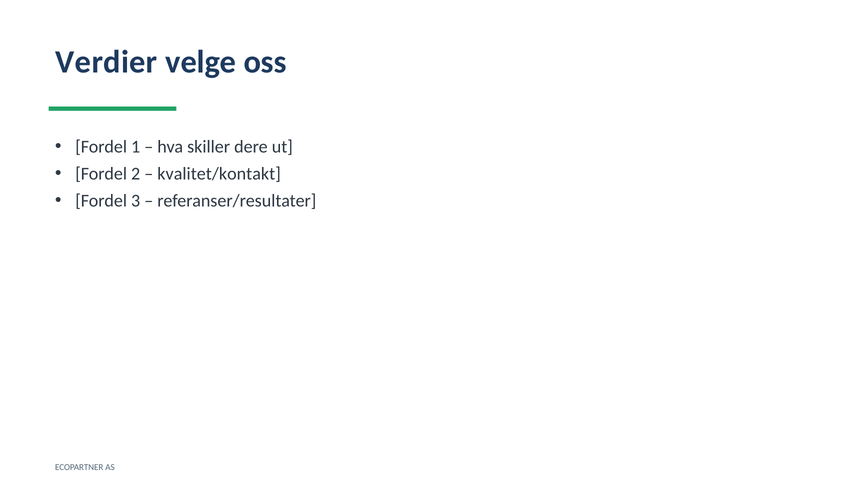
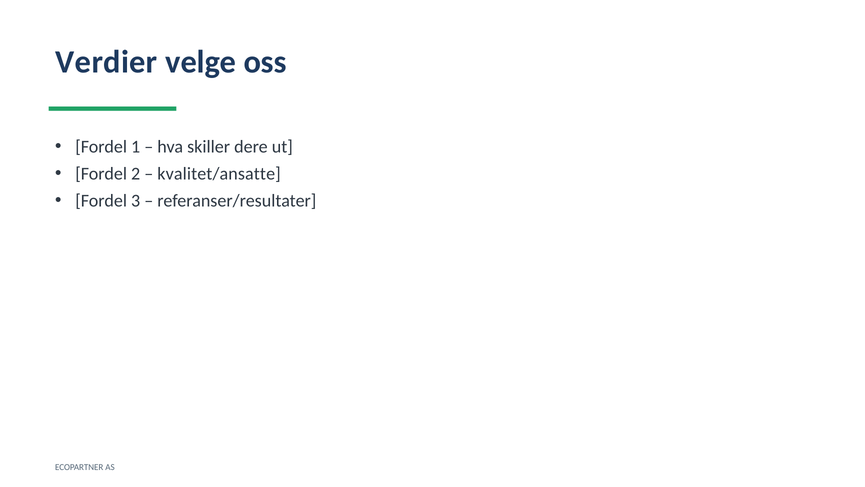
kvalitet/kontakt: kvalitet/kontakt -> kvalitet/ansatte
